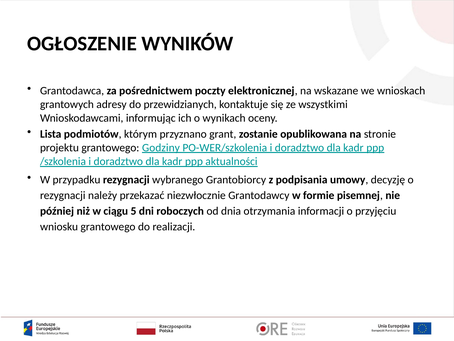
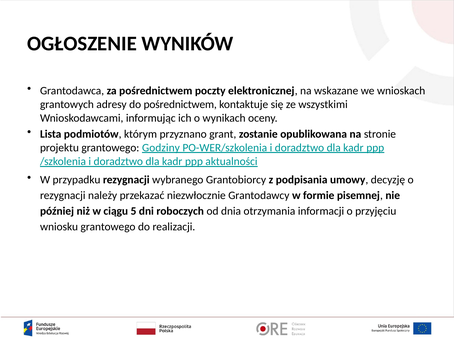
do przewidzianych: przewidzianych -> pośrednictwem
